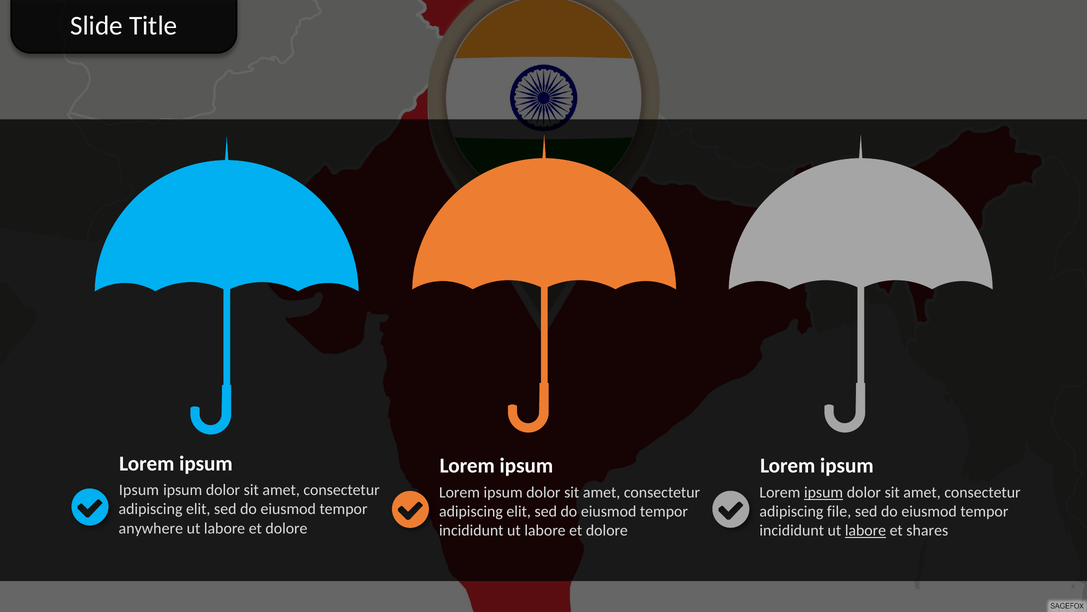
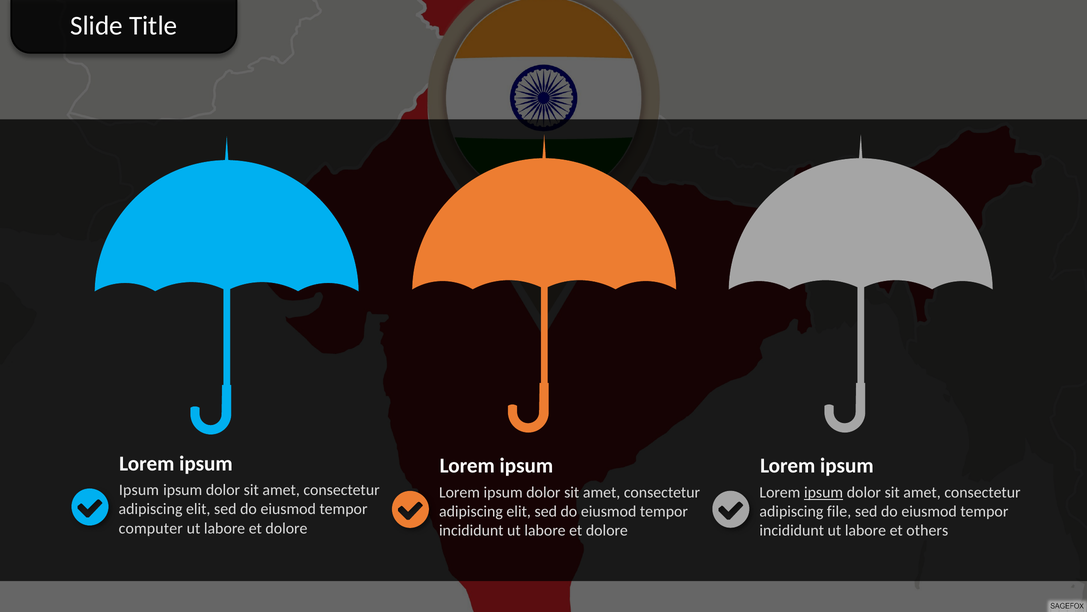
anywhere: anywhere -> computer
labore at (865, 530) underline: present -> none
shares: shares -> others
